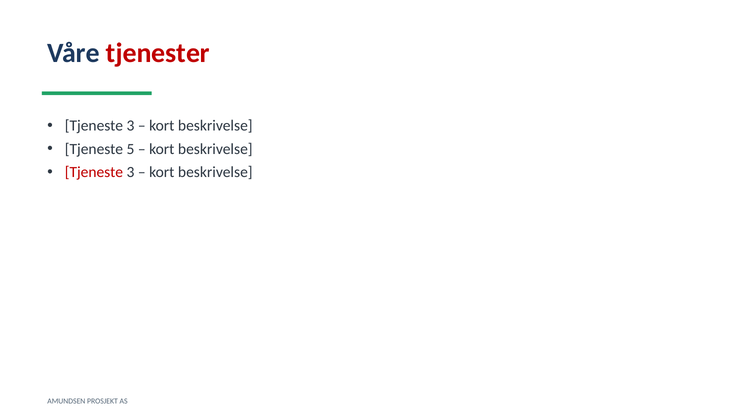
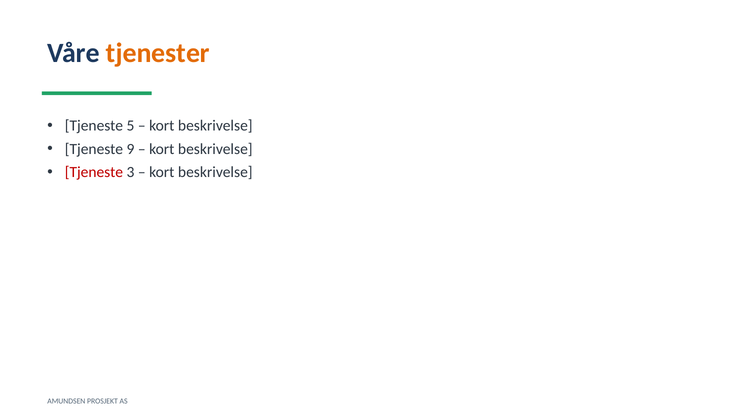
tjenester colour: red -> orange
3 at (130, 126): 3 -> 5
5: 5 -> 9
